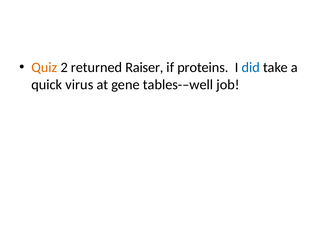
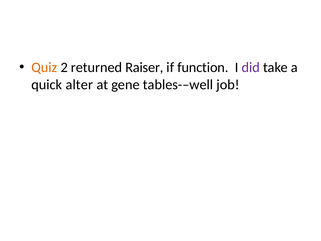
proteins: proteins -> function
did colour: blue -> purple
virus: virus -> alter
